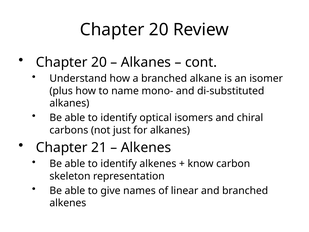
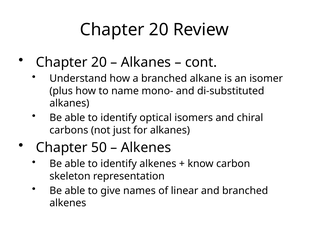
21: 21 -> 50
